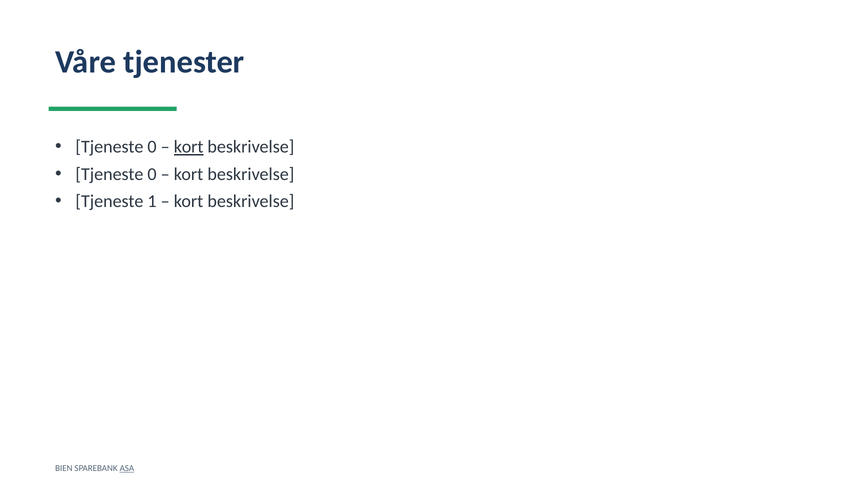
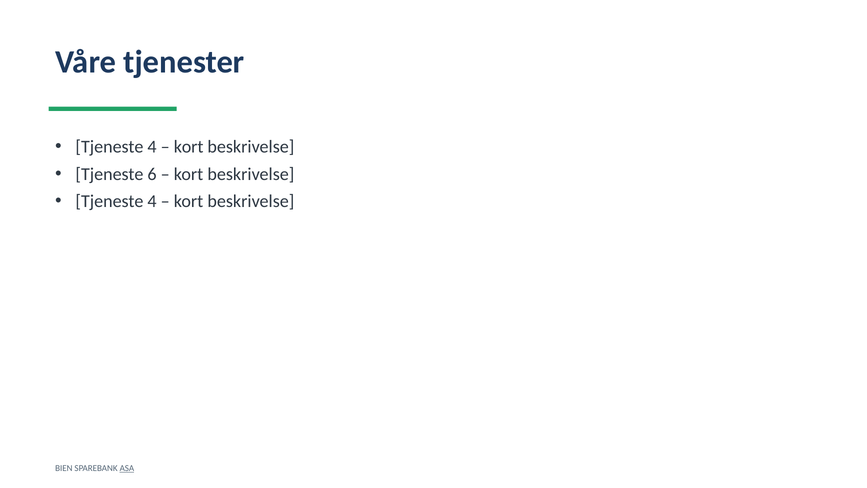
0 at (152, 147): 0 -> 4
kort at (189, 147) underline: present -> none
0 at (152, 174): 0 -> 6
1 at (152, 201): 1 -> 4
